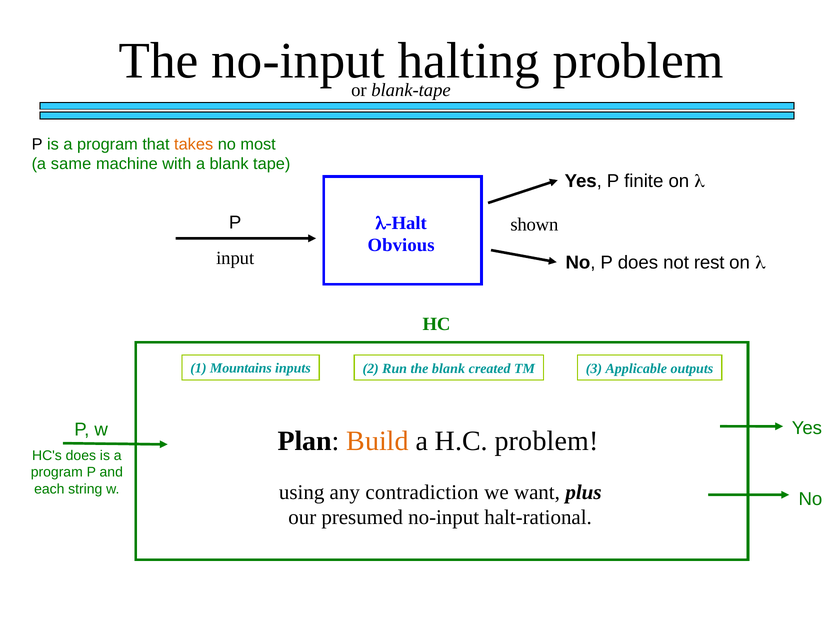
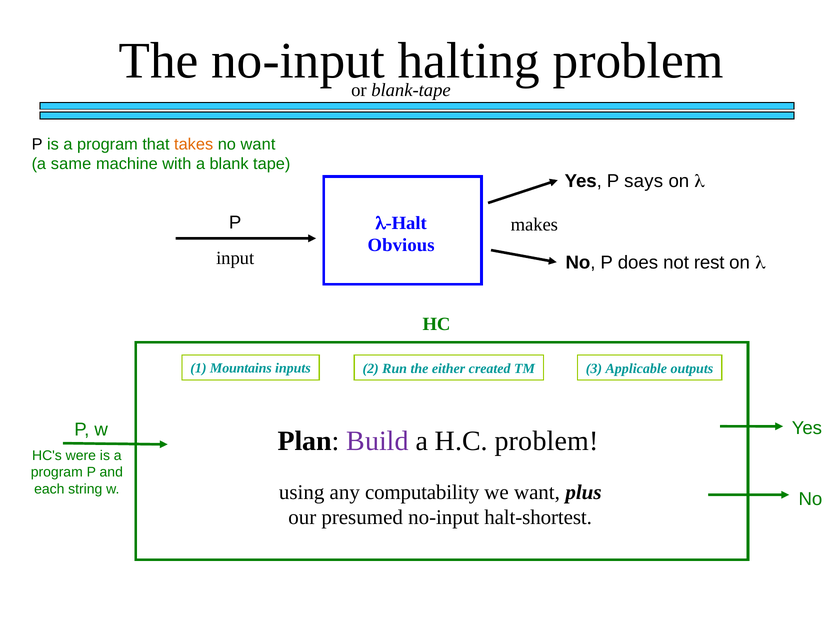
no most: most -> want
finite: finite -> says
shown: shown -> makes
the blank: blank -> either
Build colour: orange -> purple
HC's does: does -> were
contradiction: contradiction -> computability
halt-rational: halt-rational -> halt-shortest
